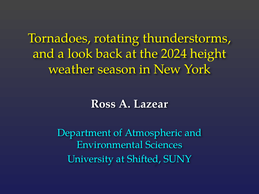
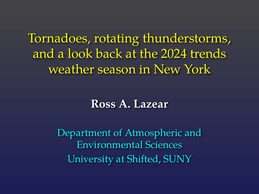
height: height -> trends
